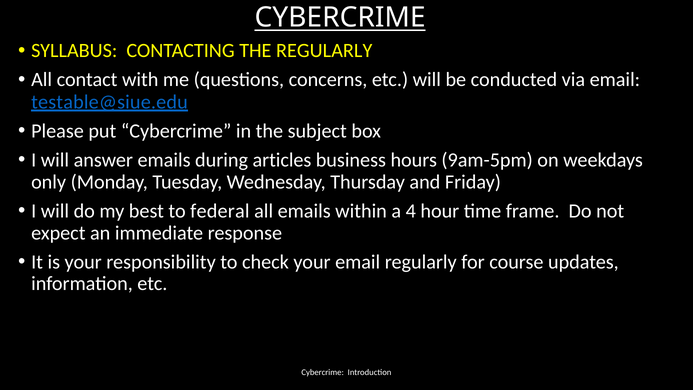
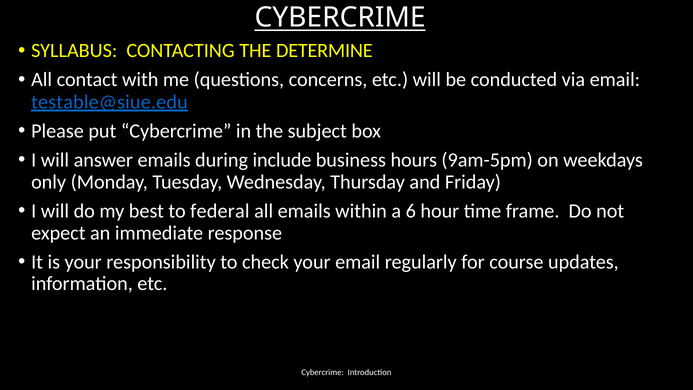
THE REGULARLY: REGULARLY -> DETERMINE
articles: articles -> include
4: 4 -> 6
